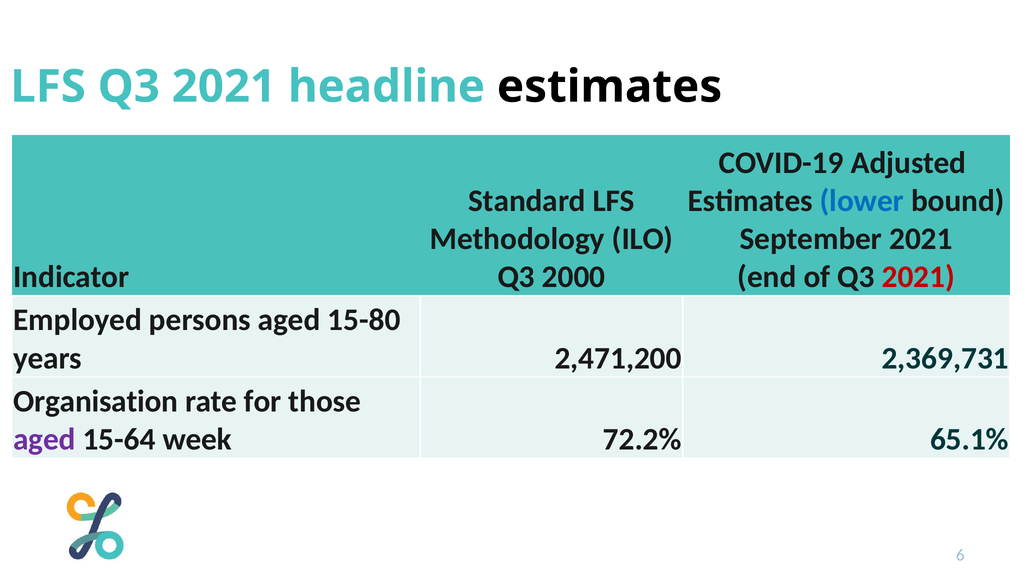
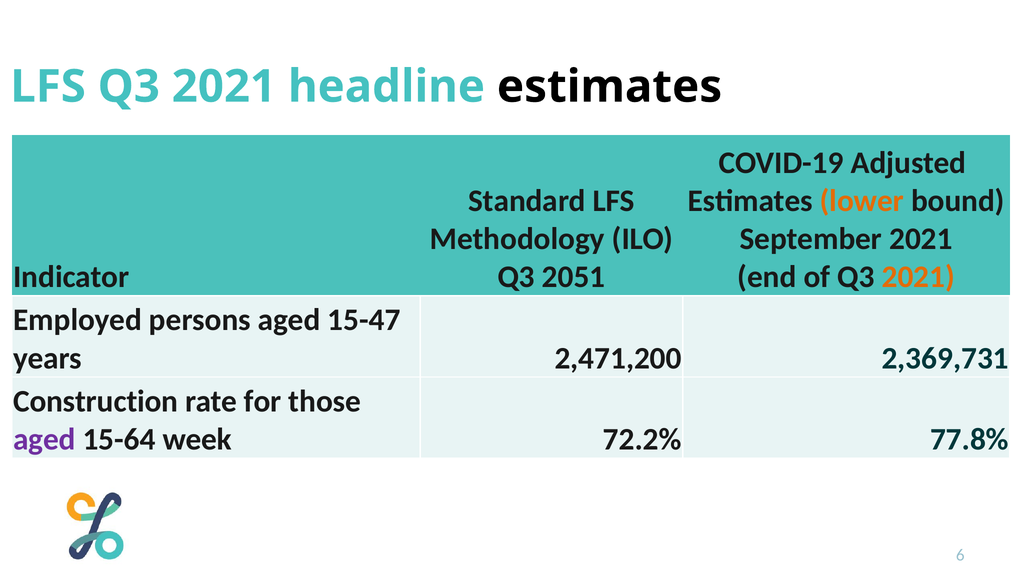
lower colour: blue -> orange
2000: 2000 -> 2051
2021 at (918, 277) colour: red -> orange
15-80: 15-80 -> 15-47
Organisation: Organisation -> Construction
65.1%: 65.1% -> 77.8%
